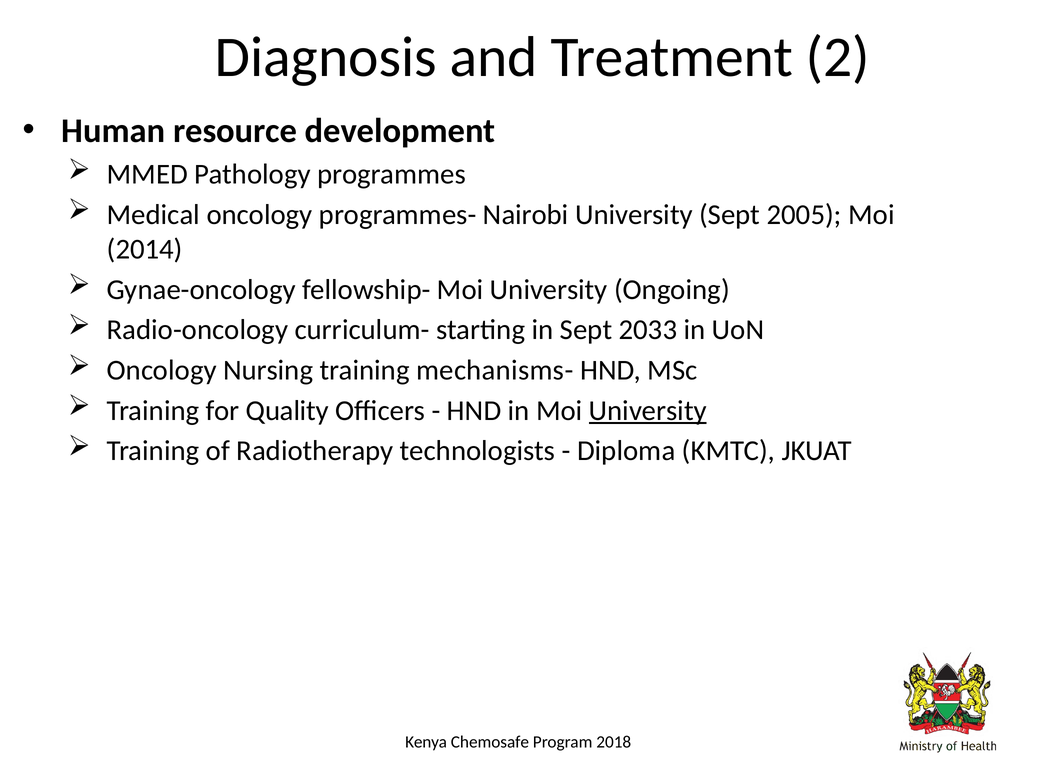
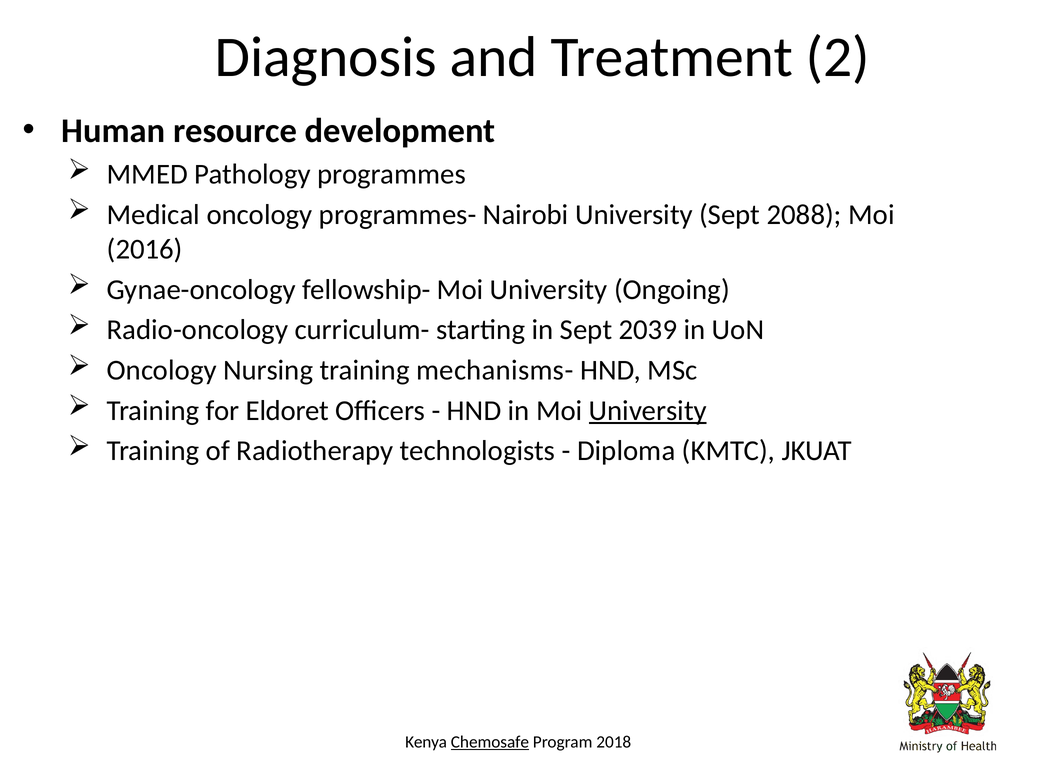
2005: 2005 -> 2088
2014: 2014 -> 2016
2033: 2033 -> 2039
Quality: Quality -> Eldoret
Chemosafe underline: none -> present
